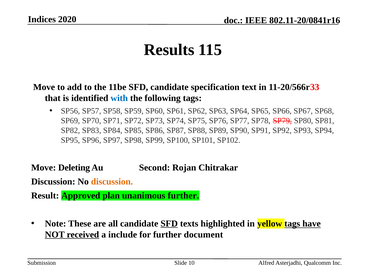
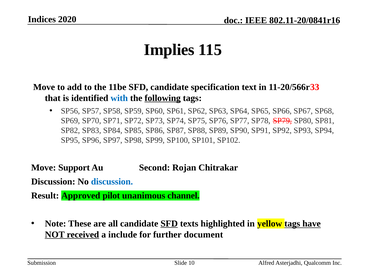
Results: Results -> Implies
following underline: none -> present
Deleting: Deleting -> Support
discussion at (112, 182) colour: orange -> blue
plan: plan -> pilot
unanimous further: further -> channel
